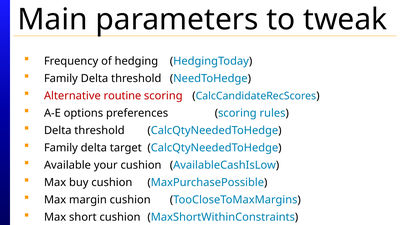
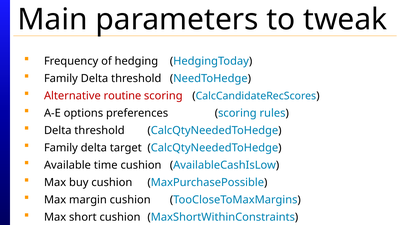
your: your -> time
